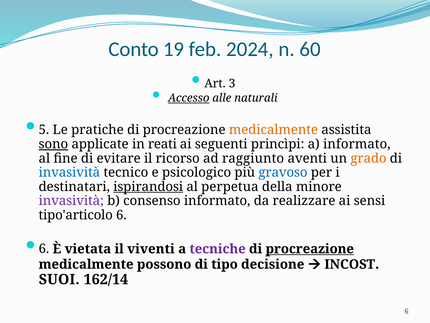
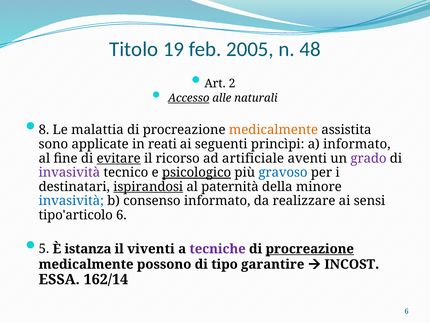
Conto: Conto -> Titolo
2024: 2024 -> 2005
60: 60 -> 48
3: 3 -> 2
5: 5 -> 8
pratiche: pratiche -> malattia
sono underline: present -> none
evitare underline: none -> present
raggiunto: raggiunto -> artificiale
grado colour: orange -> purple
invasività at (69, 172) colour: blue -> purple
psicologico underline: none -> present
perpetua: perpetua -> paternità
invasività at (71, 201) colour: purple -> blue
6 at (44, 249): 6 -> 5
vietata: vietata -> istanza
decisione: decisione -> garantire
SUOI: SUOI -> ESSA
